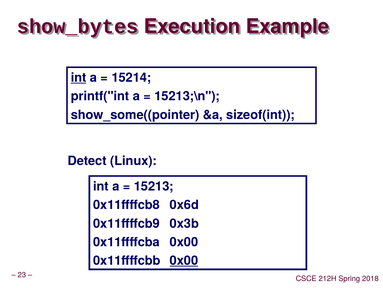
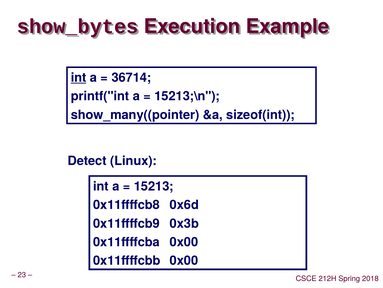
15214: 15214 -> 36714
show_some((pointer: show_some((pointer -> show_many((pointer
0x00 at (184, 260) underline: present -> none
